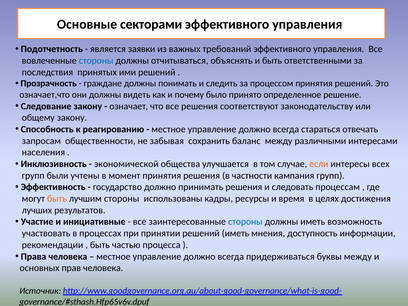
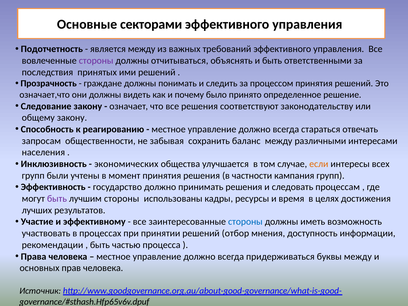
является заявки: заявки -> между
стороны at (96, 61) colour: blue -> purple
экономической: экономической -> экономических
быть at (57, 199) colour: orange -> purple
инициативные: инициативные -> эффективному
решений иметь: иметь -> отбор
